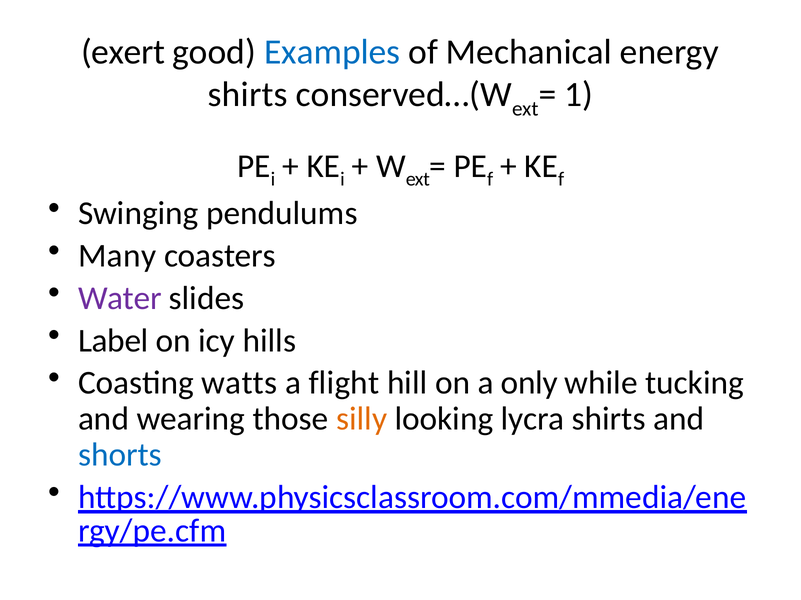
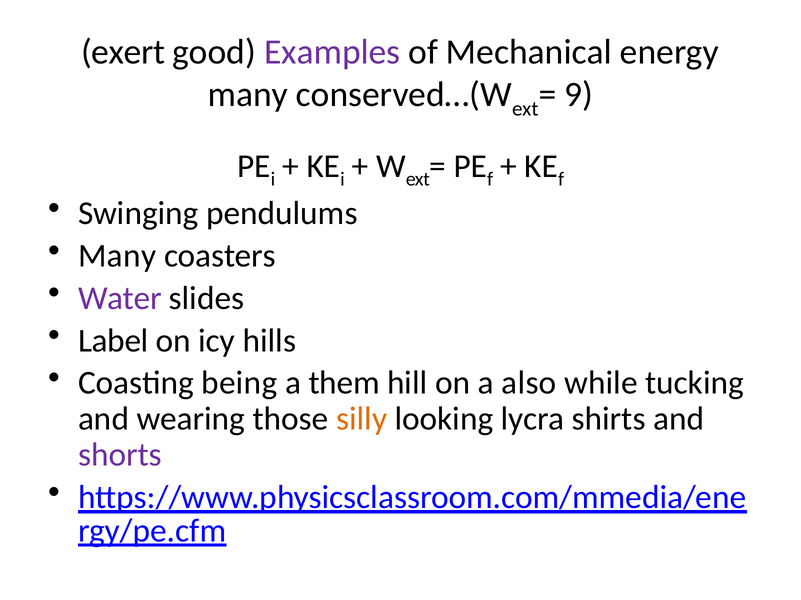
Examples colour: blue -> purple
shirts at (248, 95): shirts -> many
1: 1 -> 9
watts: watts -> being
flight: flight -> them
only: only -> also
shorts colour: blue -> purple
